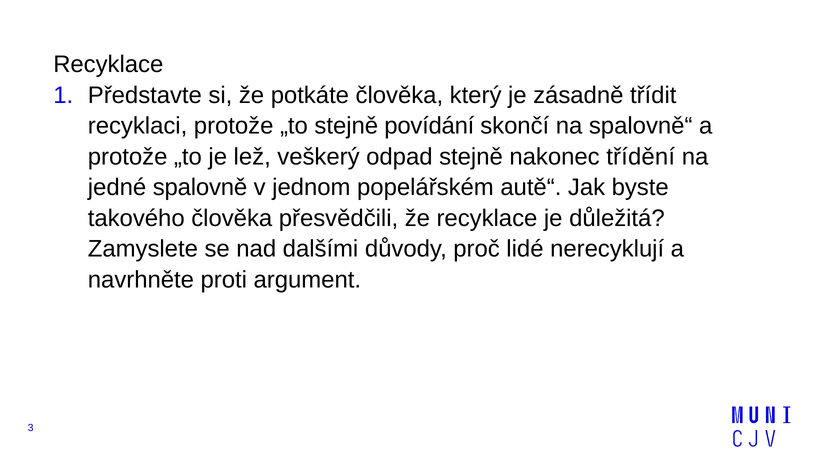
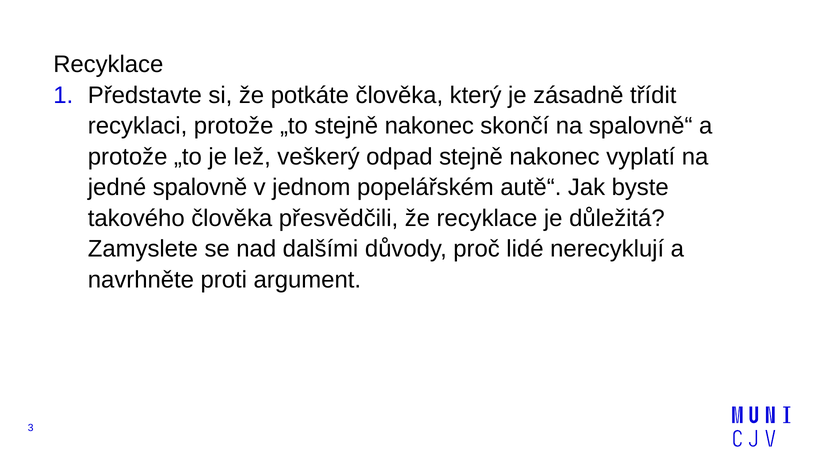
„to stejně povídání: povídání -> nakonec
třídění: třídění -> vyplatí
